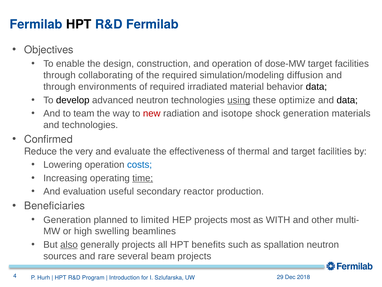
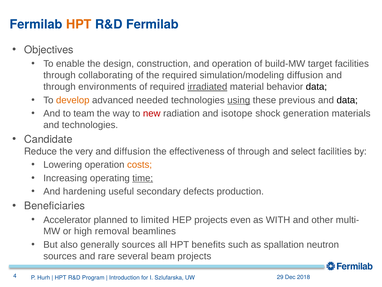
HPT at (79, 24) colour: black -> orange
dose-MW: dose-MW -> build-MW
irradiated underline: none -> present
develop colour: black -> orange
advanced neutron: neutron -> needed
optimize: optimize -> previous
Confirmed: Confirmed -> Candidate
and evaluate: evaluate -> diffusion
of thermal: thermal -> through
and target: target -> select
costs colour: blue -> orange
evaluation: evaluation -> hardening
reactor: reactor -> defects
Generation at (67, 219): Generation -> Accelerator
most: most -> even
swelling: swelling -> removal
also underline: present -> none
generally projects: projects -> sources
